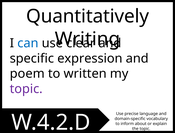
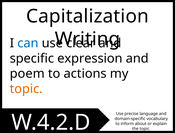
Quantitatively: Quantitatively -> Capitalization
written: written -> actions
topic at (26, 89) colour: purple -> orange
